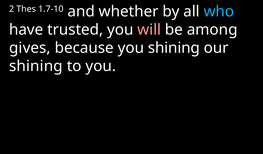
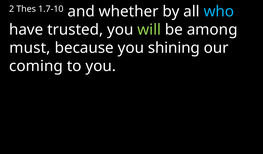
will colour: pink -> light green
gives: gives -> must
shining at (36, 66): shining -> coming
